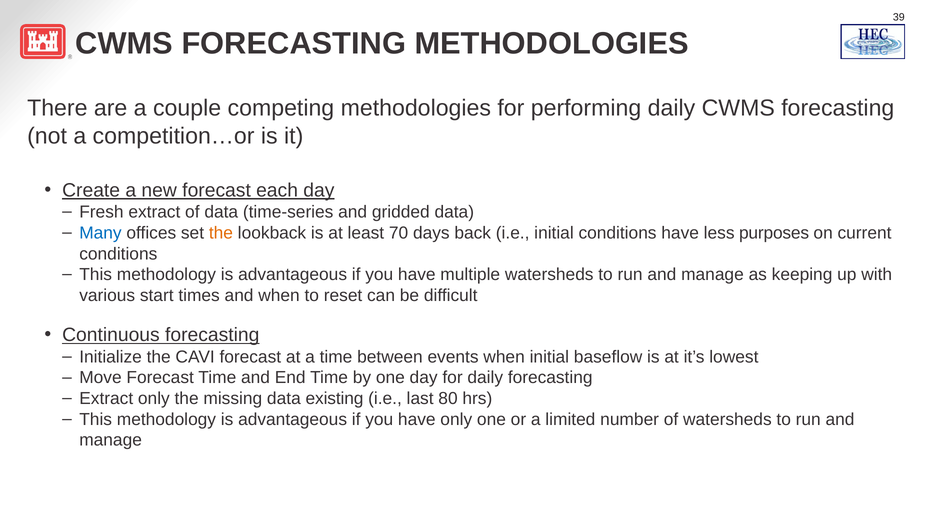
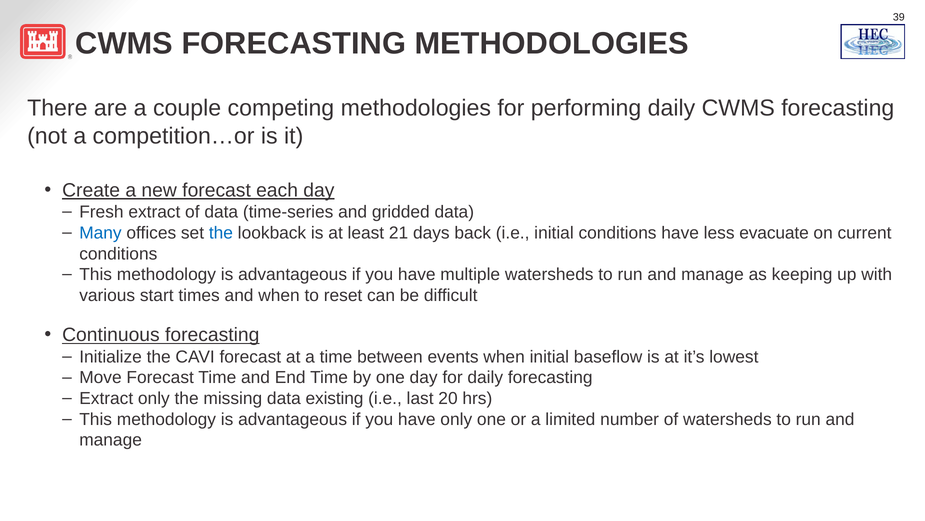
the at (221, 233) colour: orange -> blue
70: 70 -> 21
purposes: purposes -> evacuate
80: 80 -> 20
